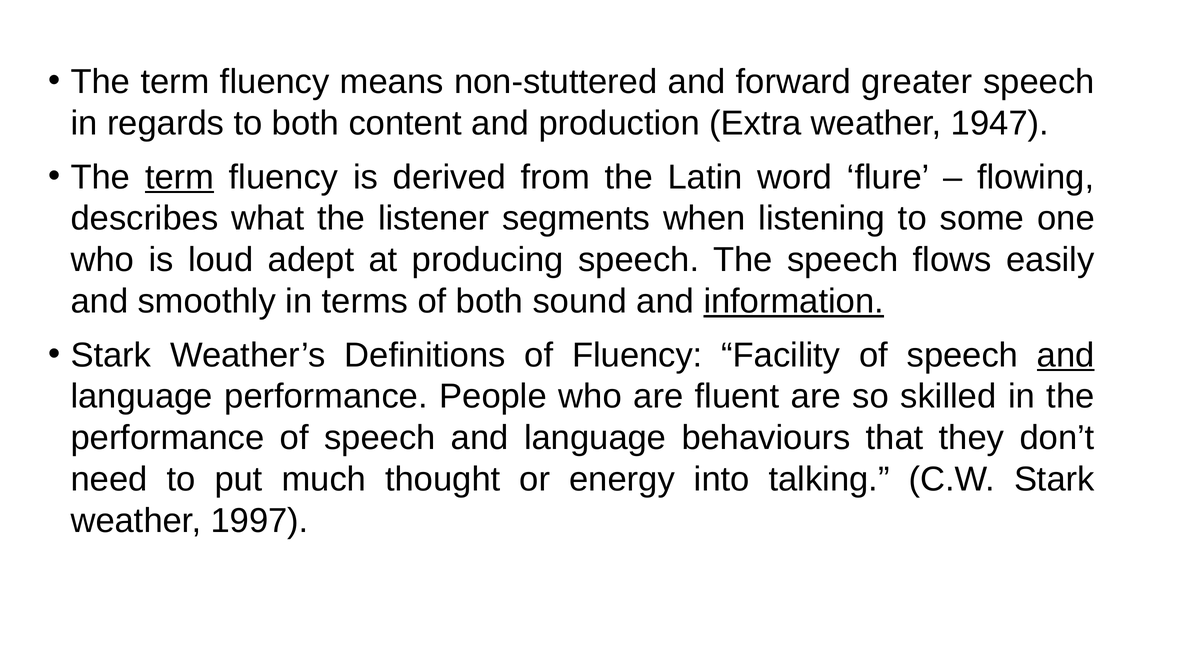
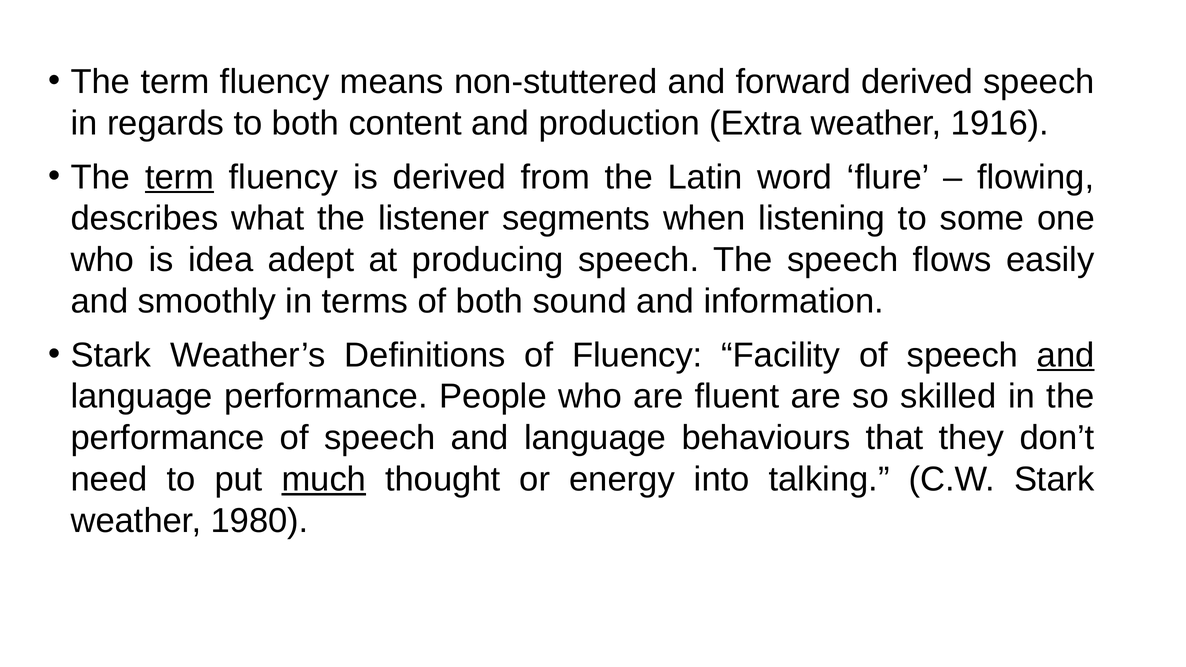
forward greater: greater -> derived
1947: 1947 -> 1916
loud: loud -> idea
information underline: present -> none
much underline: none -> present
1997: 1997 -> 1980
